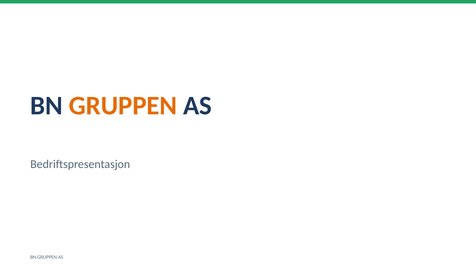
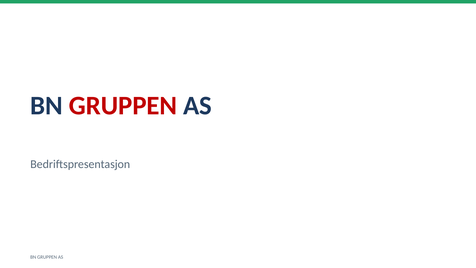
GRUPPEN at (123, 106) colour: orange -> red
